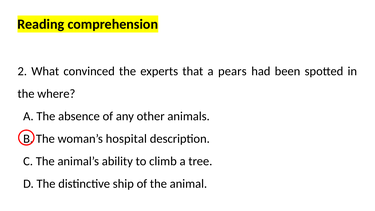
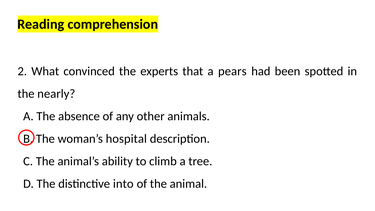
where: where -> nearly
ship: ship -> into
